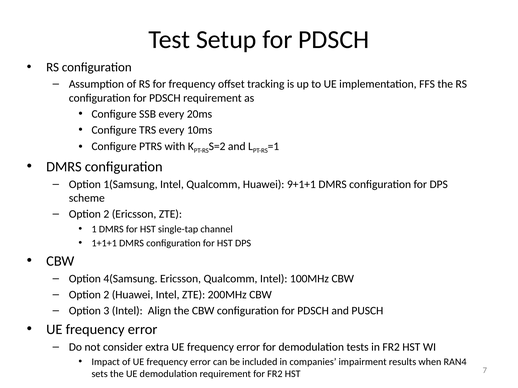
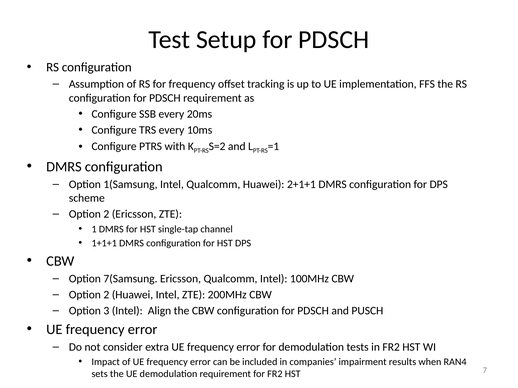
9+1+1: 9+1+1 -> 2+1+1
4(Samsung: 4(Samsung -> 7(Samsung
